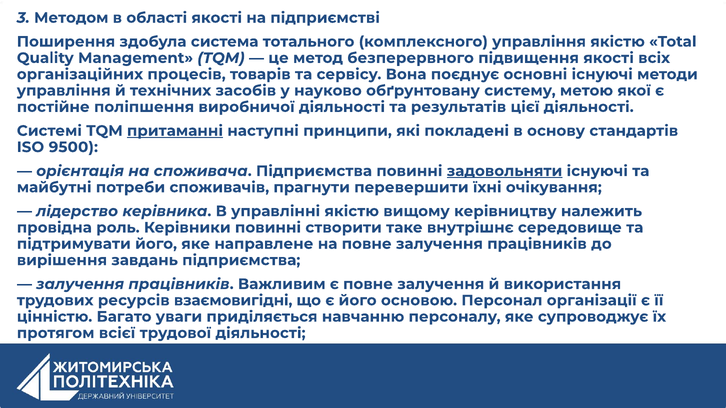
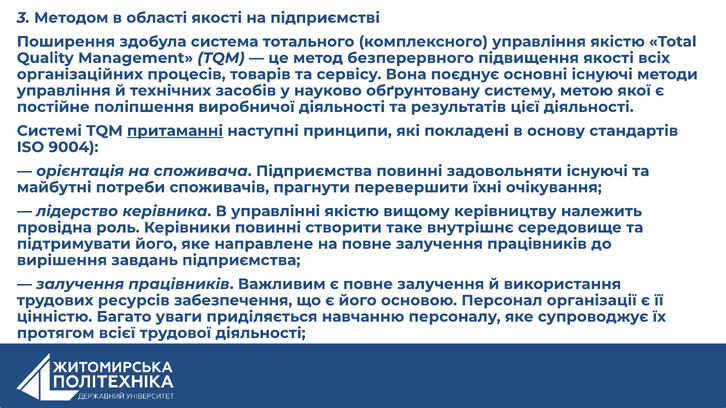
9500: 9500 -> 9004
задовольняти underline: present -> none
взаємовигідні: взаємовигідні -> забезпечення
